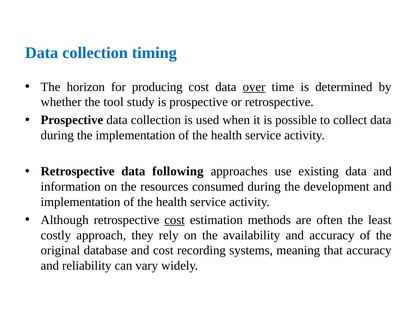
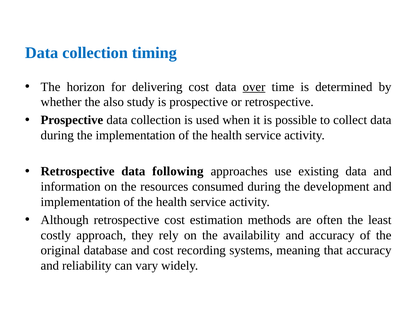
producing: producing -> delivering
tool: tool -> also
cost at (175, 220) underline: present -> none
